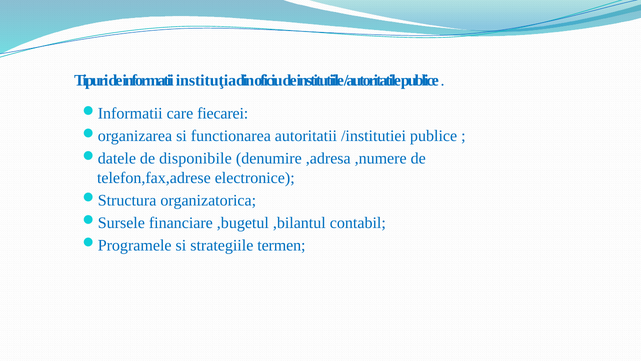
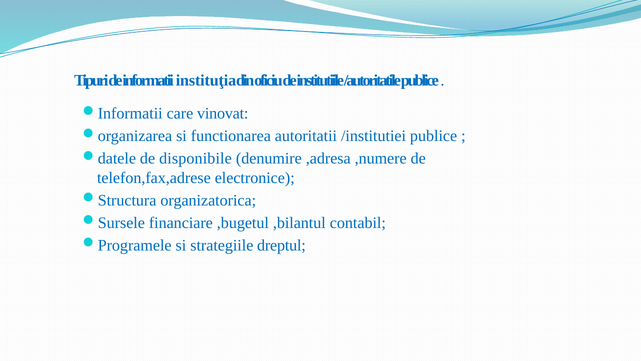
fiecarei: fiecarei -> vinovat
termen: termen -> dreptul
